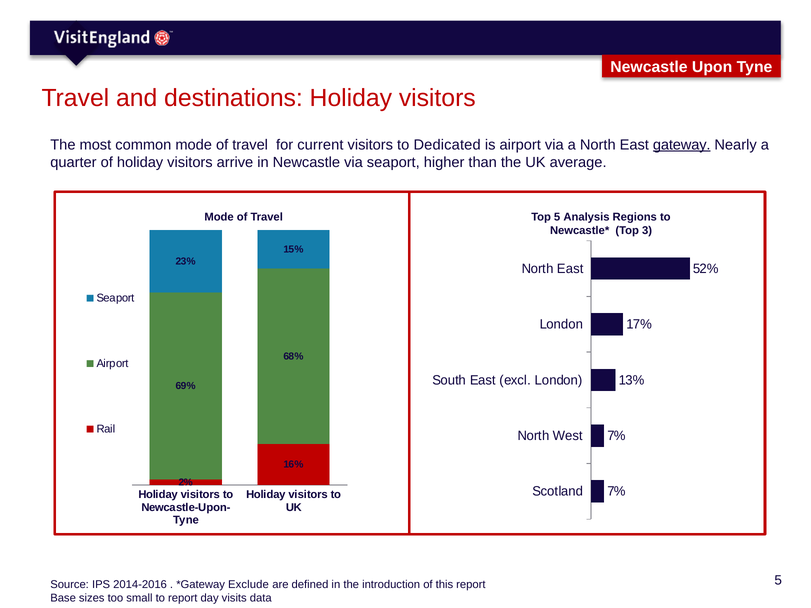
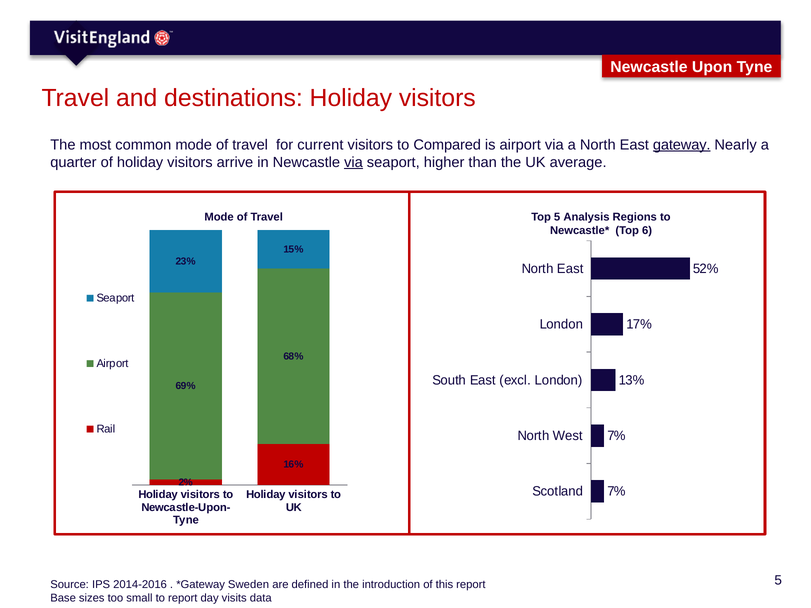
Dedicated: Dedicated -> Compared
via at (353, 162) underline: none -> present
3: 3 -> 6
Exclude: Exclude -> Sweden
